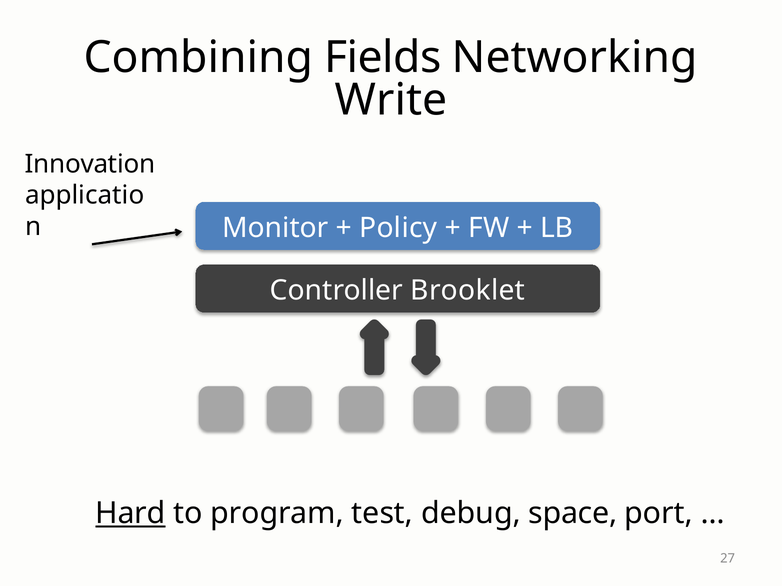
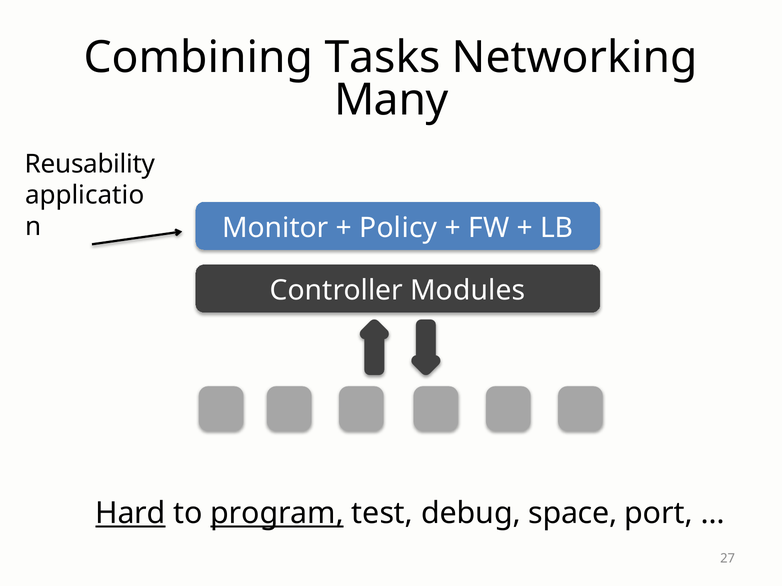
Fields: Fields -> Tasks
Write: Write -> Many
Innovation: Innovation -> Reusability
Brooklet: Brooklet -> Modules
program underline: none -> present
